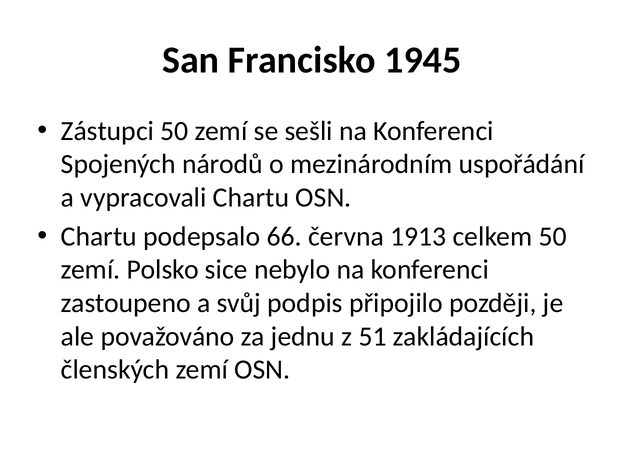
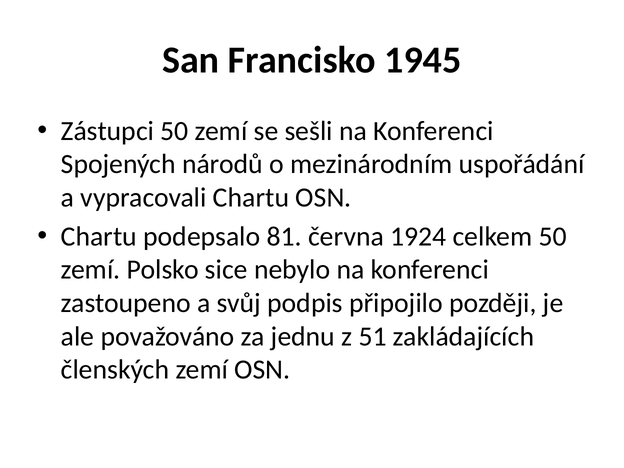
66: 66 -> 81
1913: 1913 -> 1924
